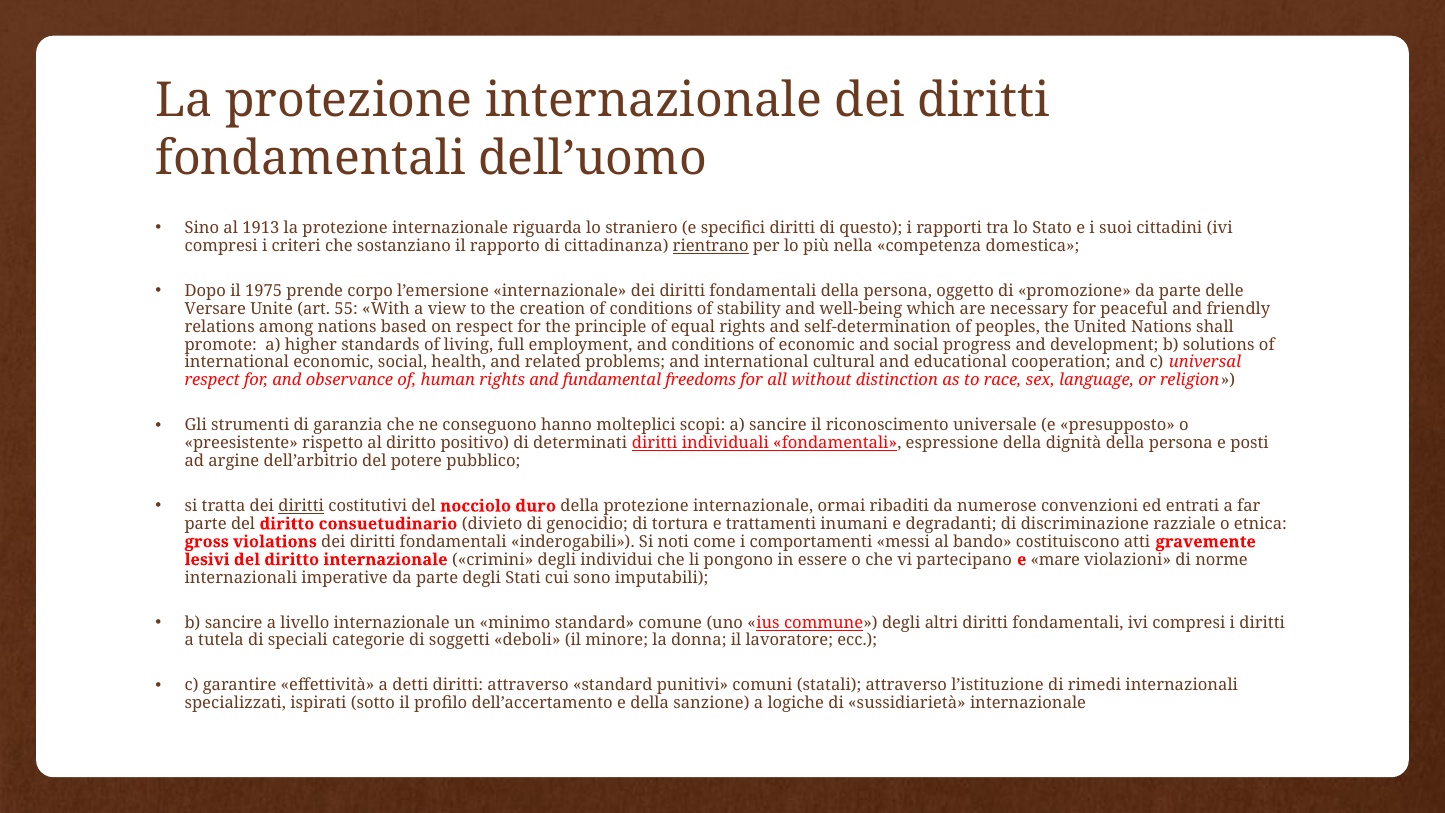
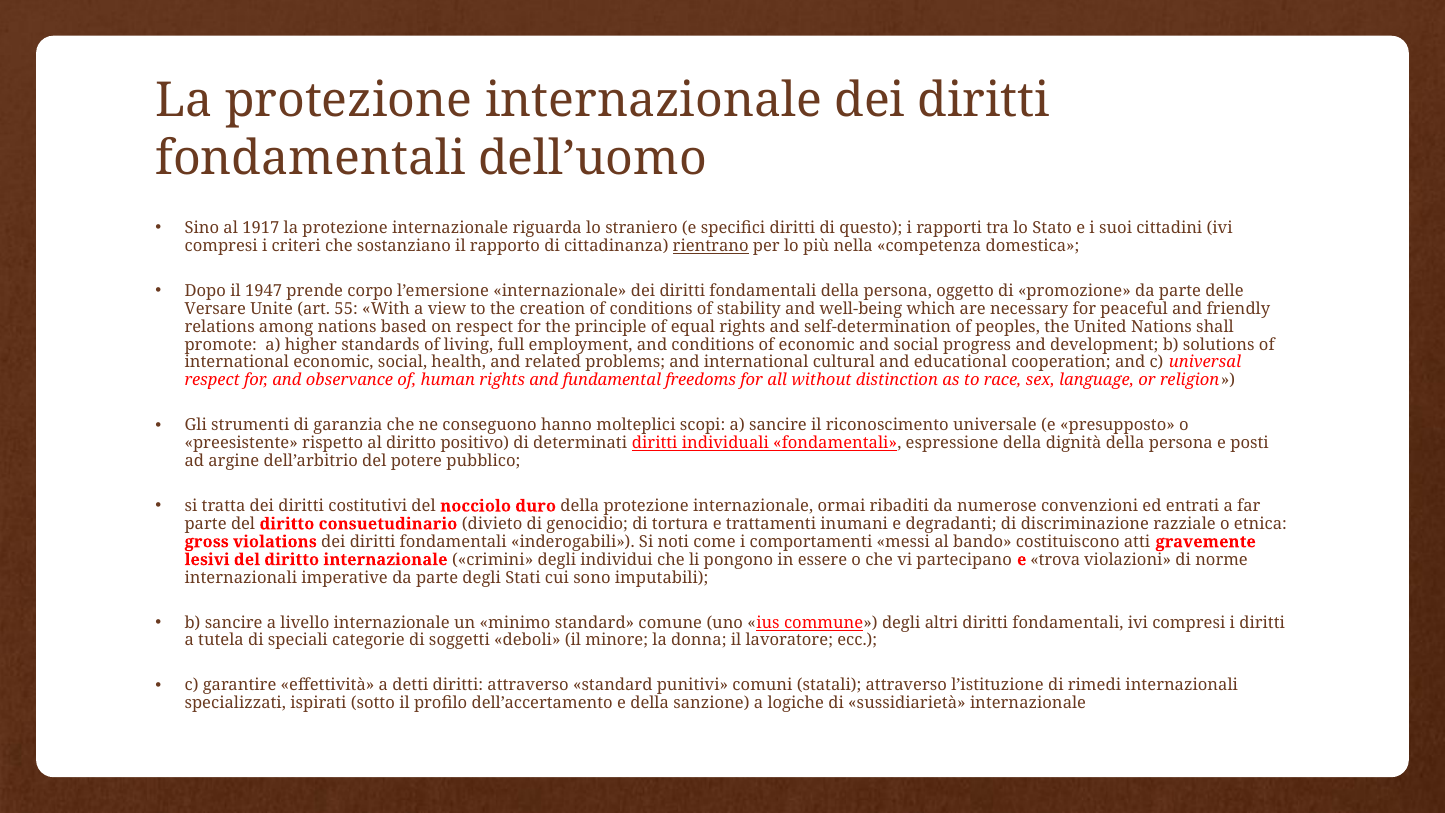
1913: 1913 -> 1917
1975: 1975 -> 1947
diritti at (301, 506) underline: present -> none
mare: mare -> trova
